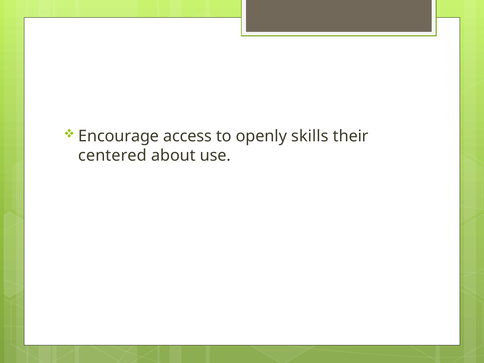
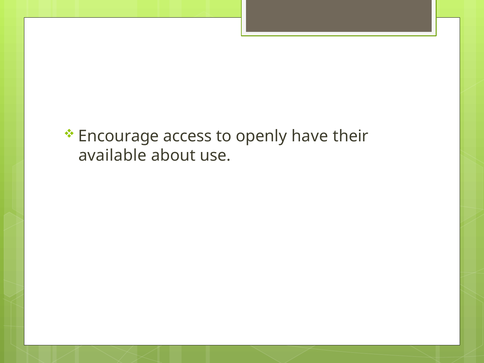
skills: skills -> have
centered: centered -> available
